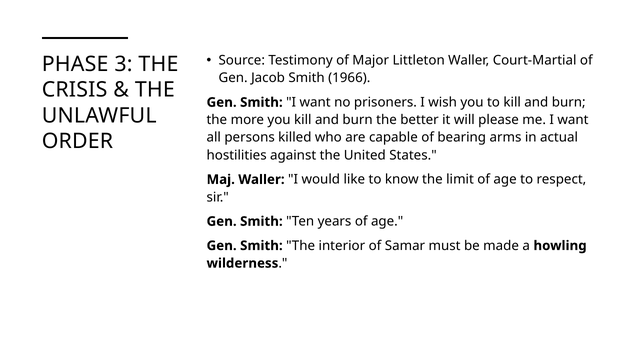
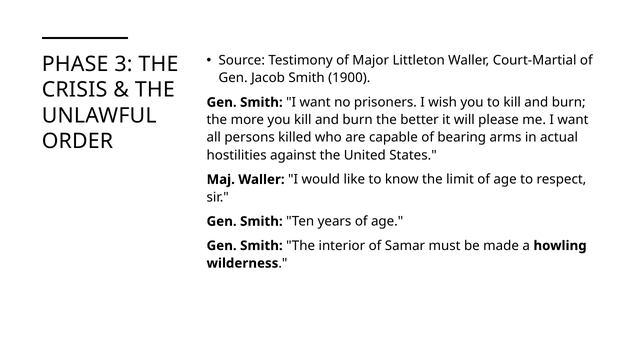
1966: 1966 -> 1900
